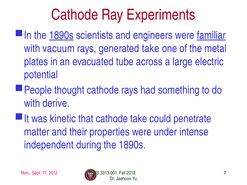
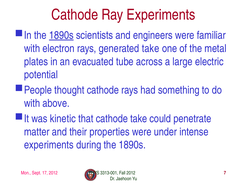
familiar underline: present -> none
vacuum: vacuum -> electron
derive: derive -> above
independent at (49, 145): independent -> experiments
